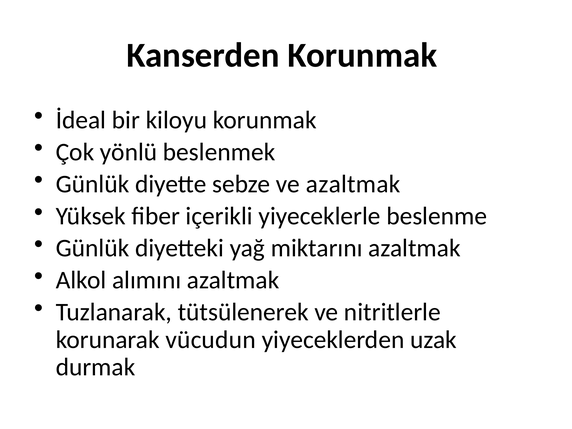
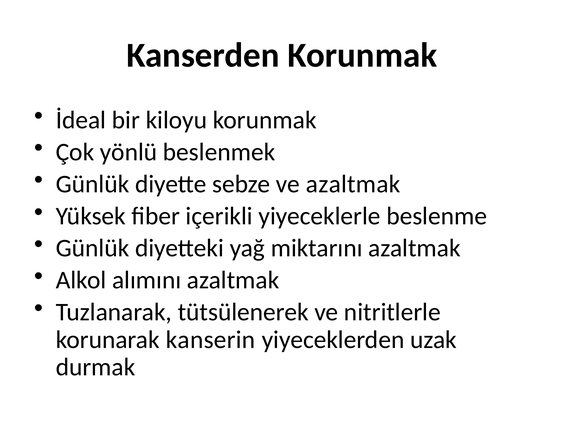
vücudun: vücudun -> kanserin
